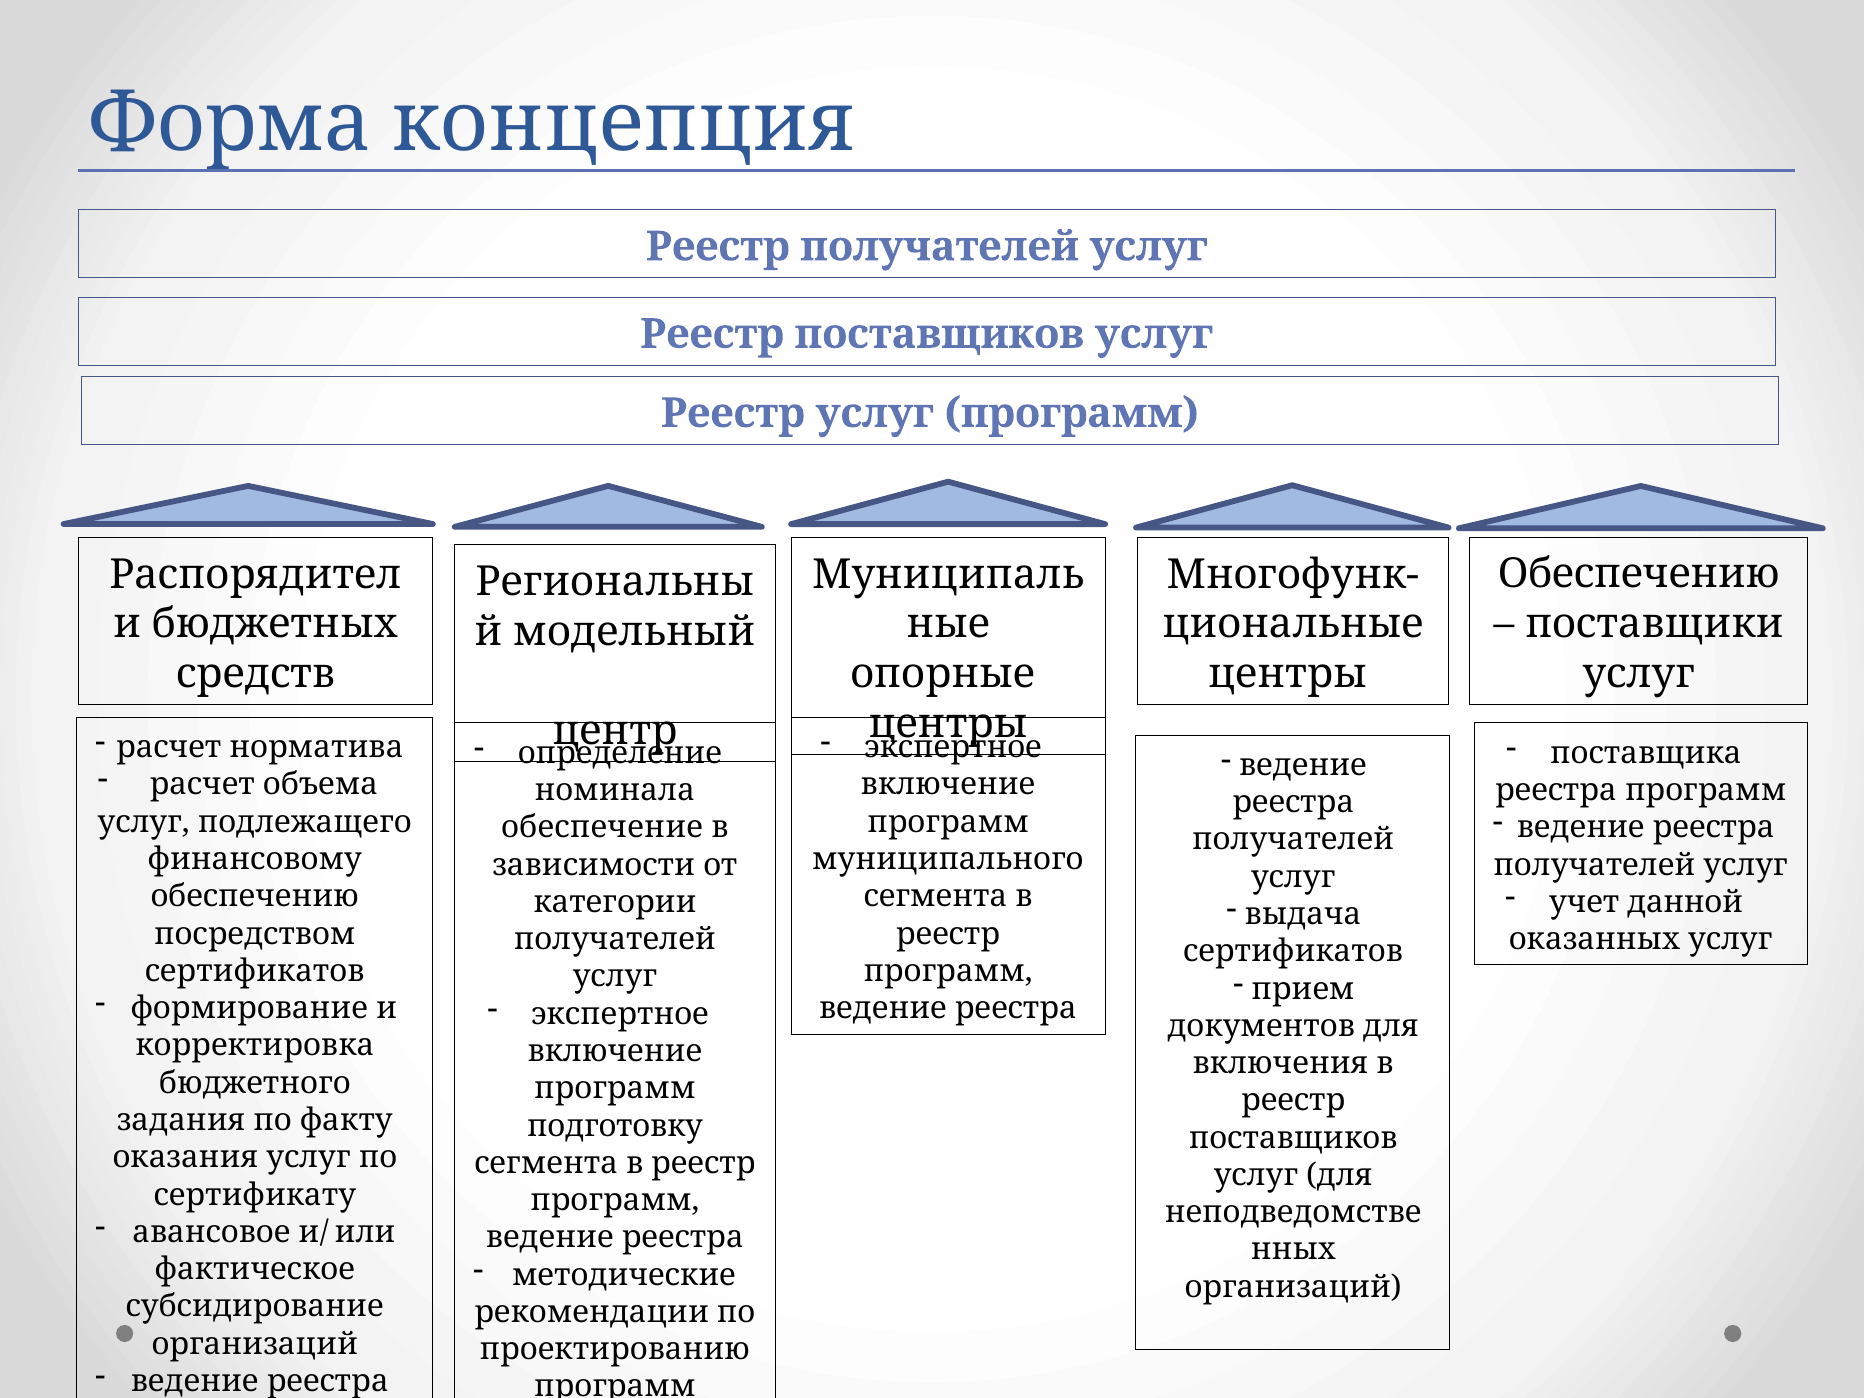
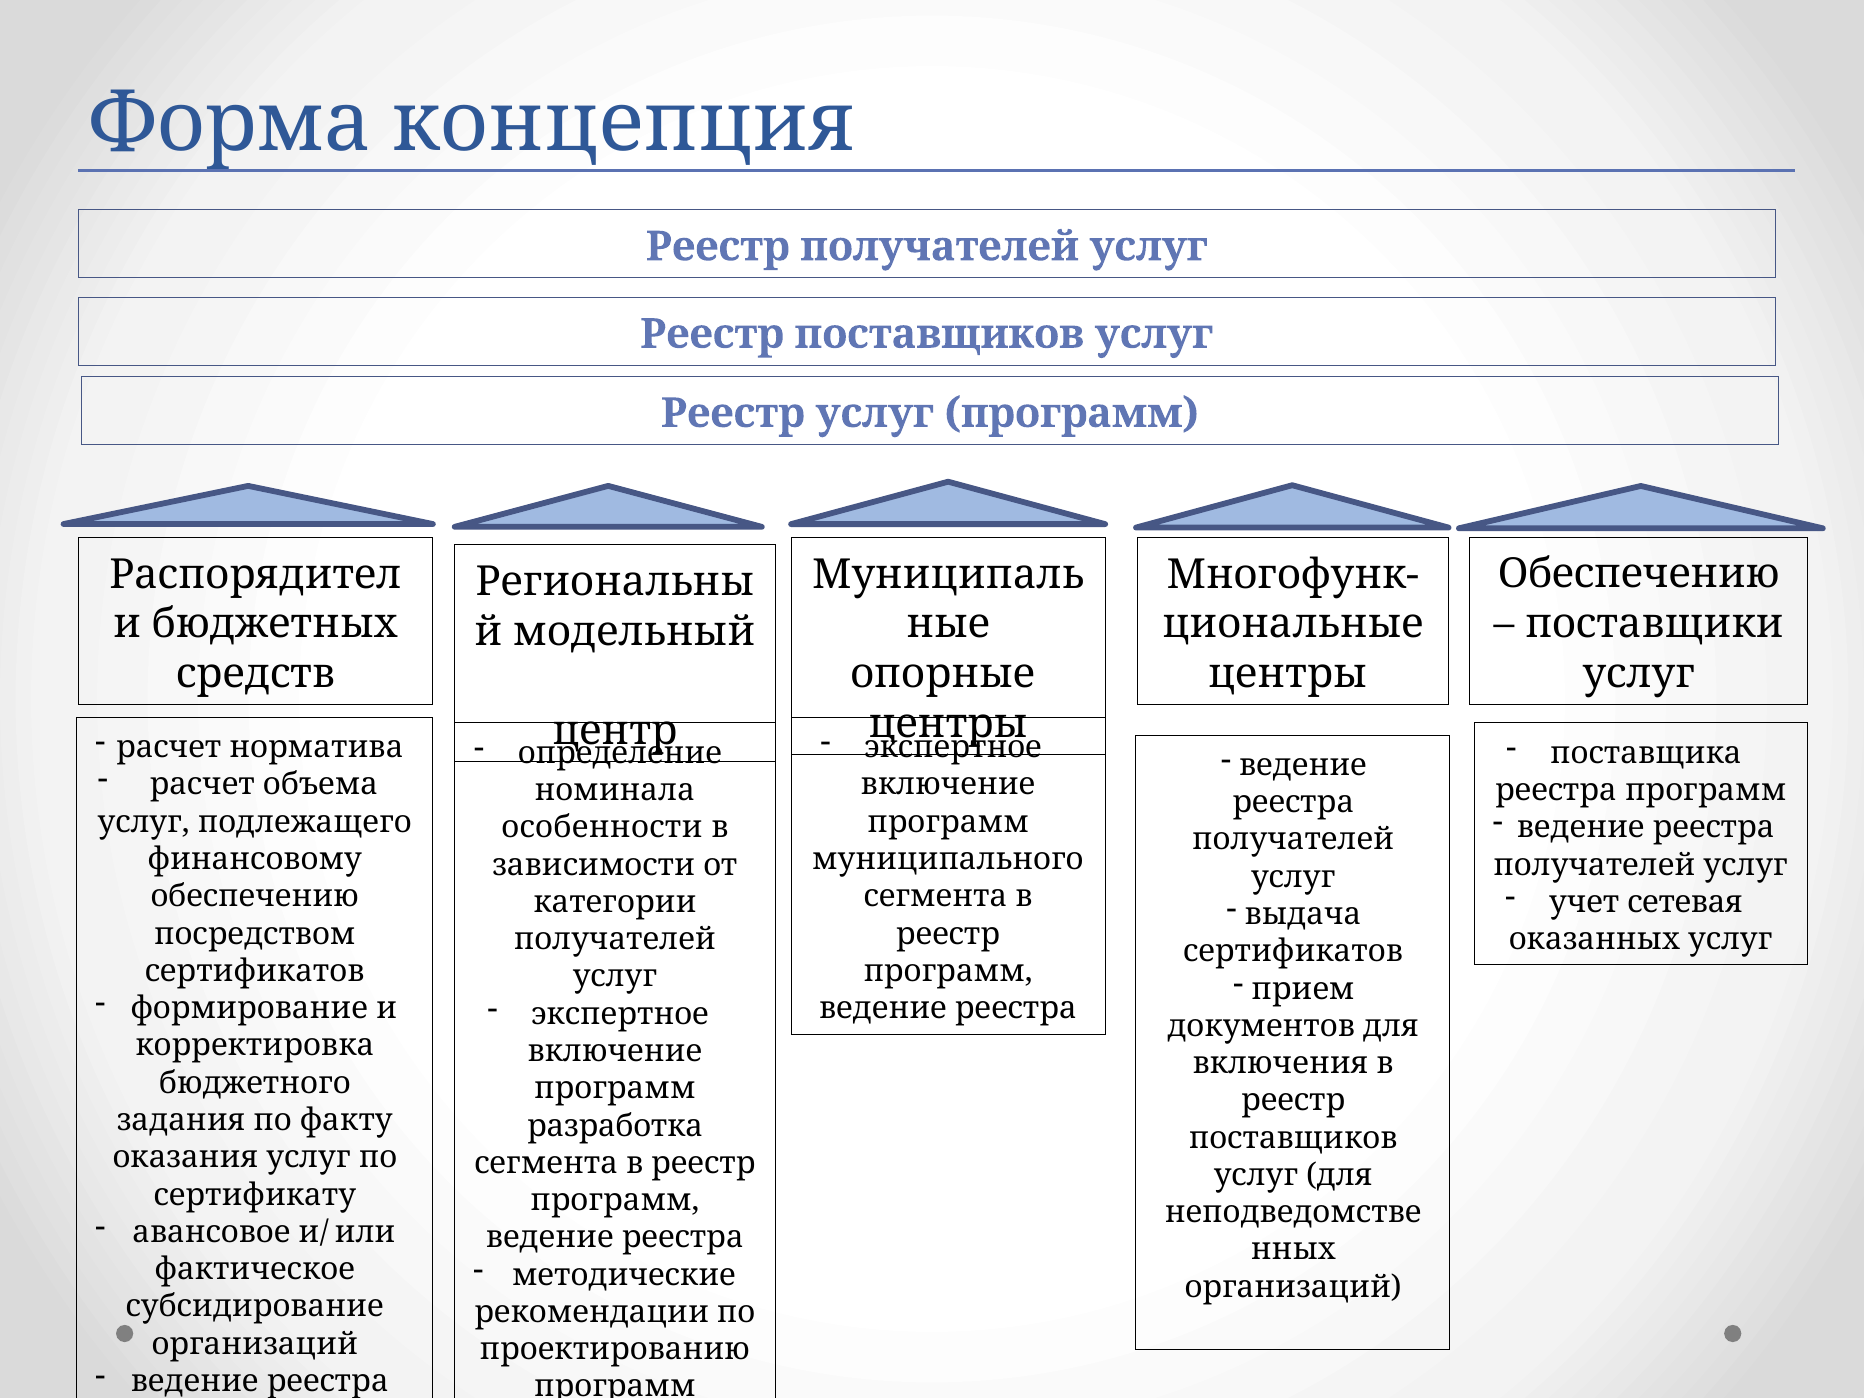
обеспечение: обеспечение -> особенности
данной: данной -> сетевая
подготовку: подготовку -> разработка
